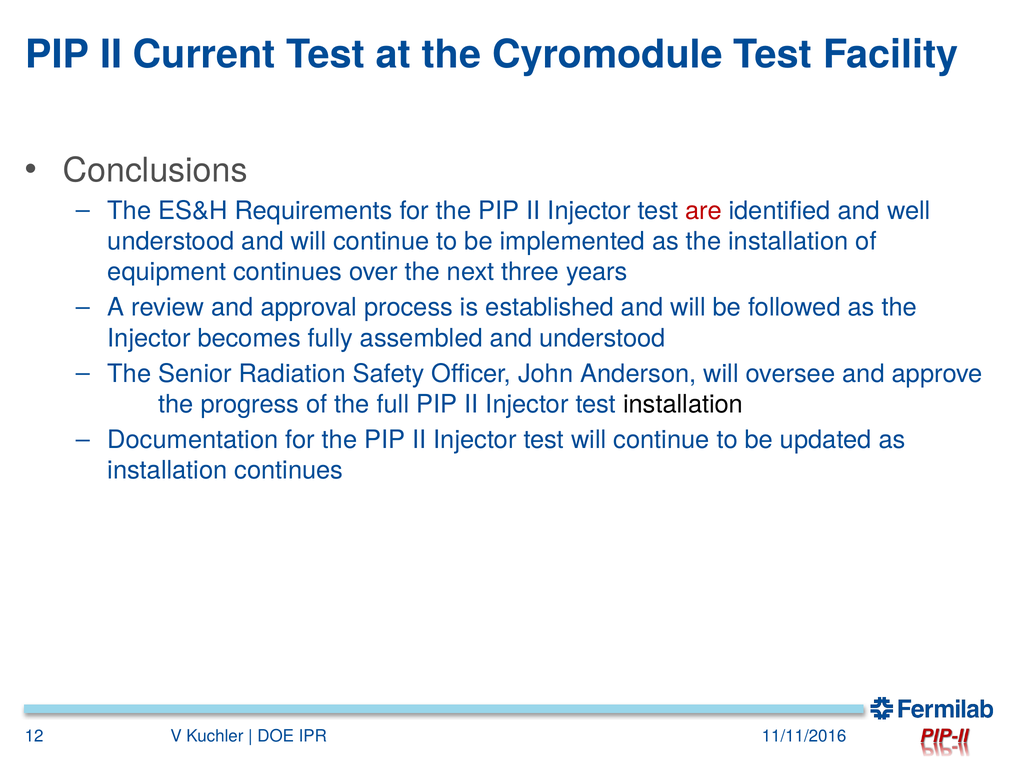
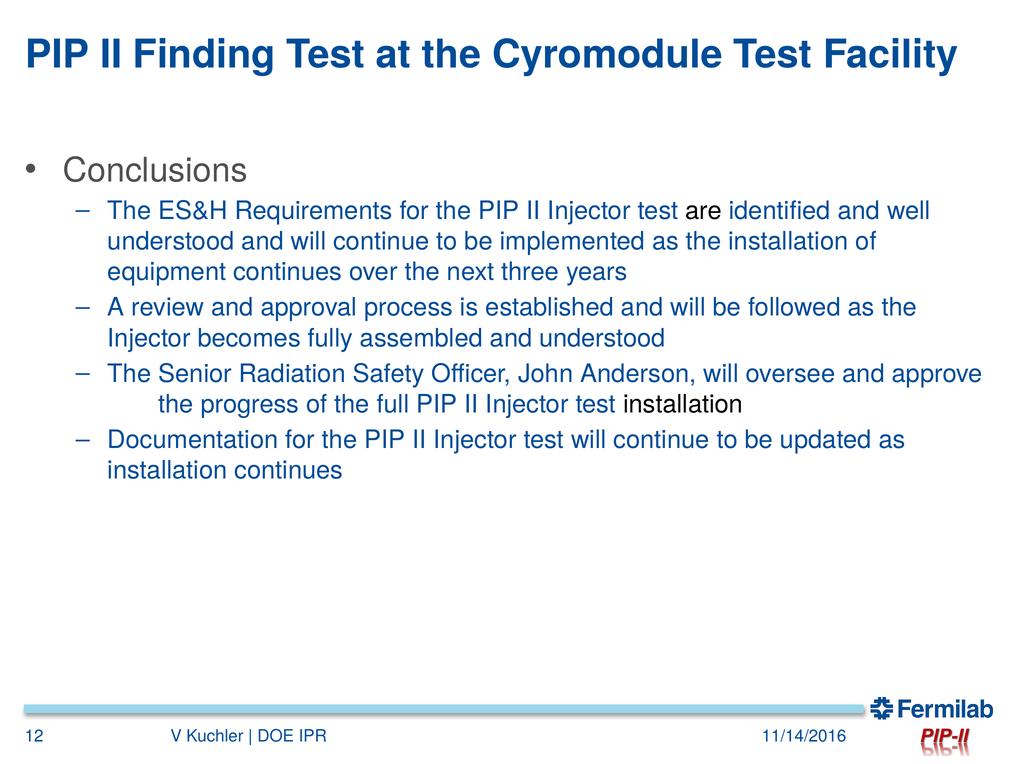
Current: Current -> Finding
are colour: red -> black
11/11/2016: 11/11/2016 -> 11/14/2016
